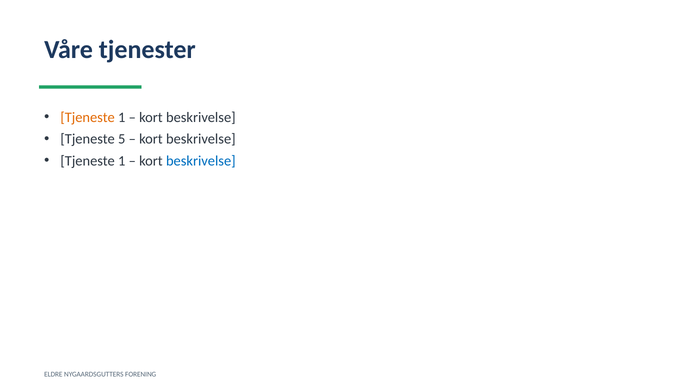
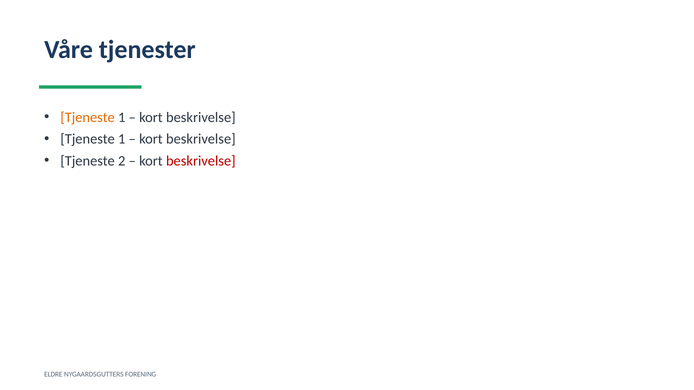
5 at (122, 139): 5 -> 1
1 at (122, 161): 1 -> 2
beskrivelse at (201, 161) colour: blue -> red
